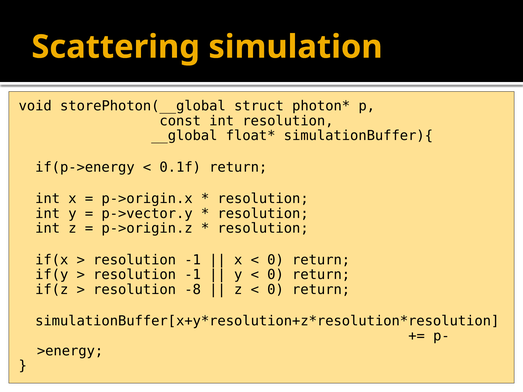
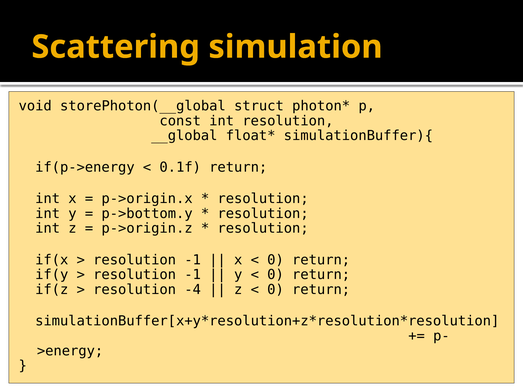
p->vector.y: p->vector.y -> p->bottom.y
-8: -8 -> -4
